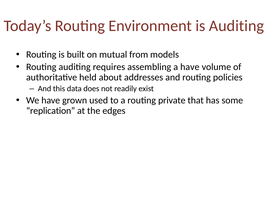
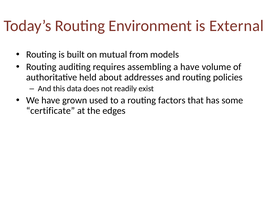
is Auditing: Auditing -> External
private: private -> factors
replication: replication -> certificate
